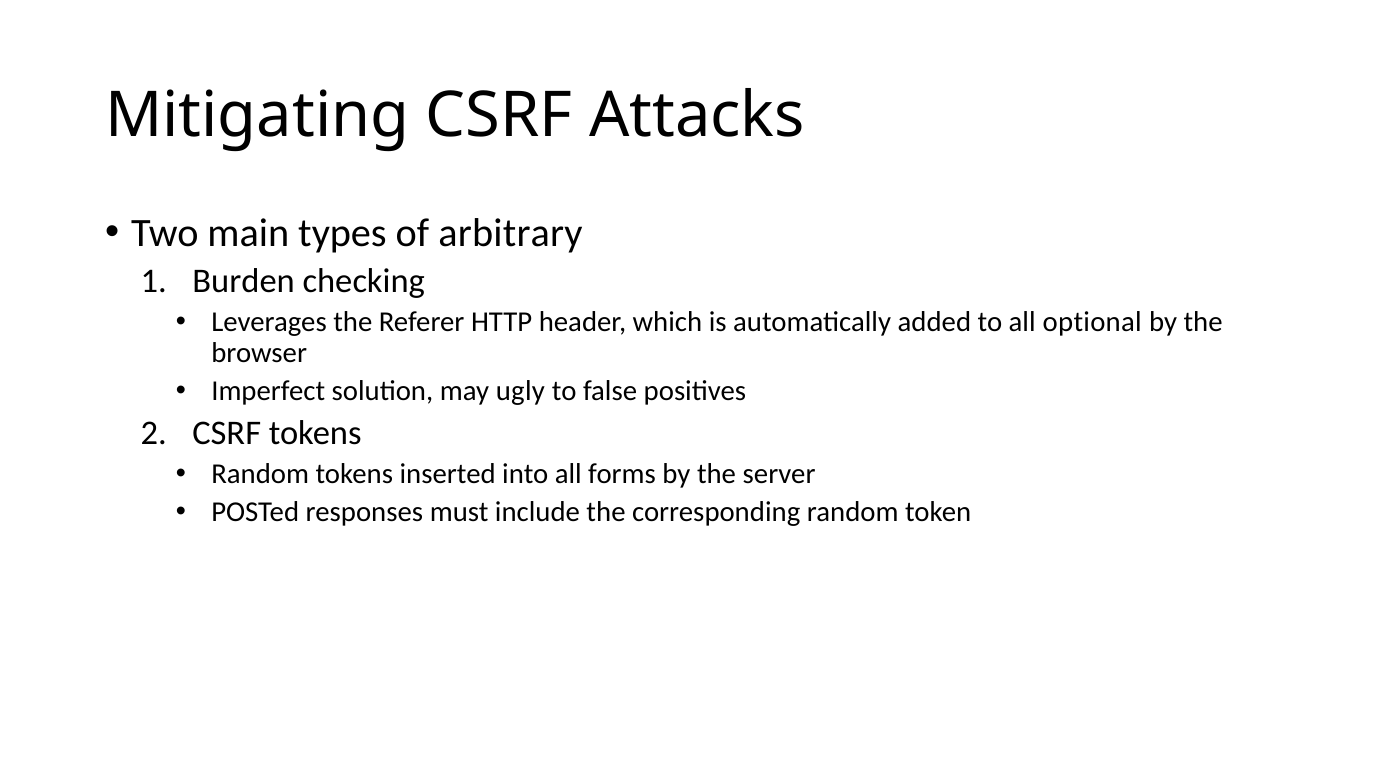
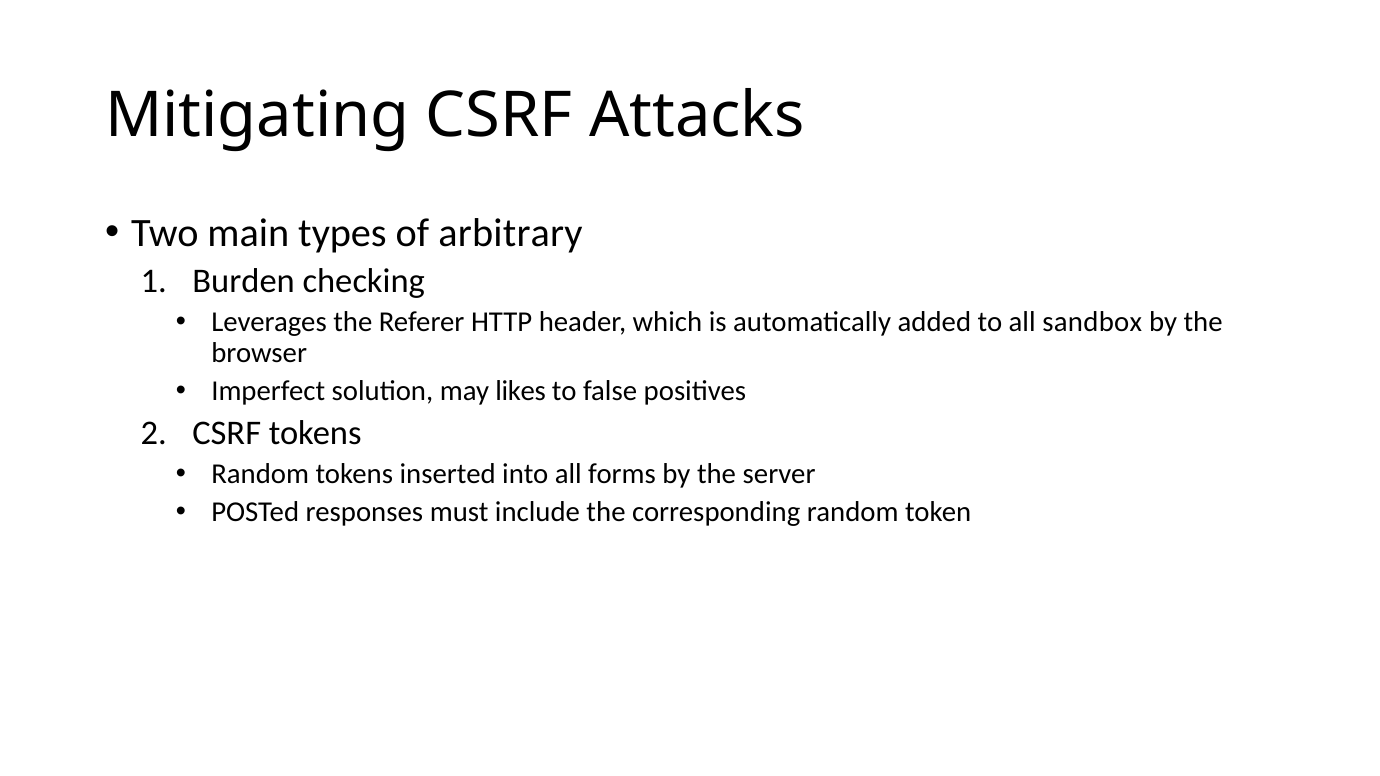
optional: optional -> sandbox
ugly: ugly -> likes
